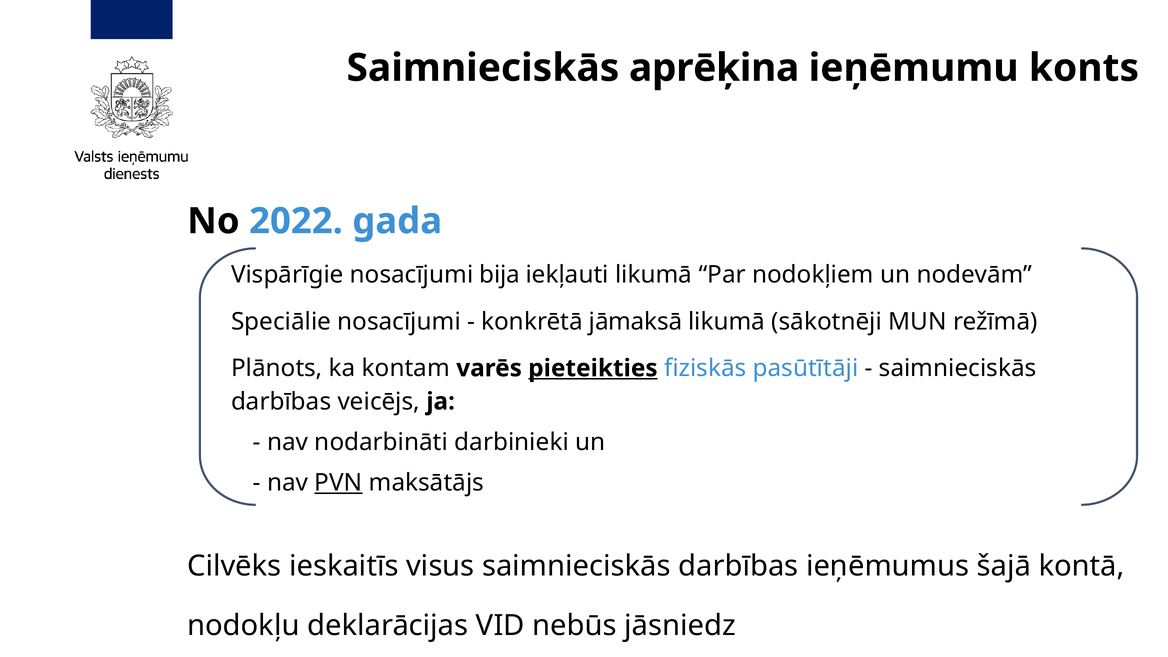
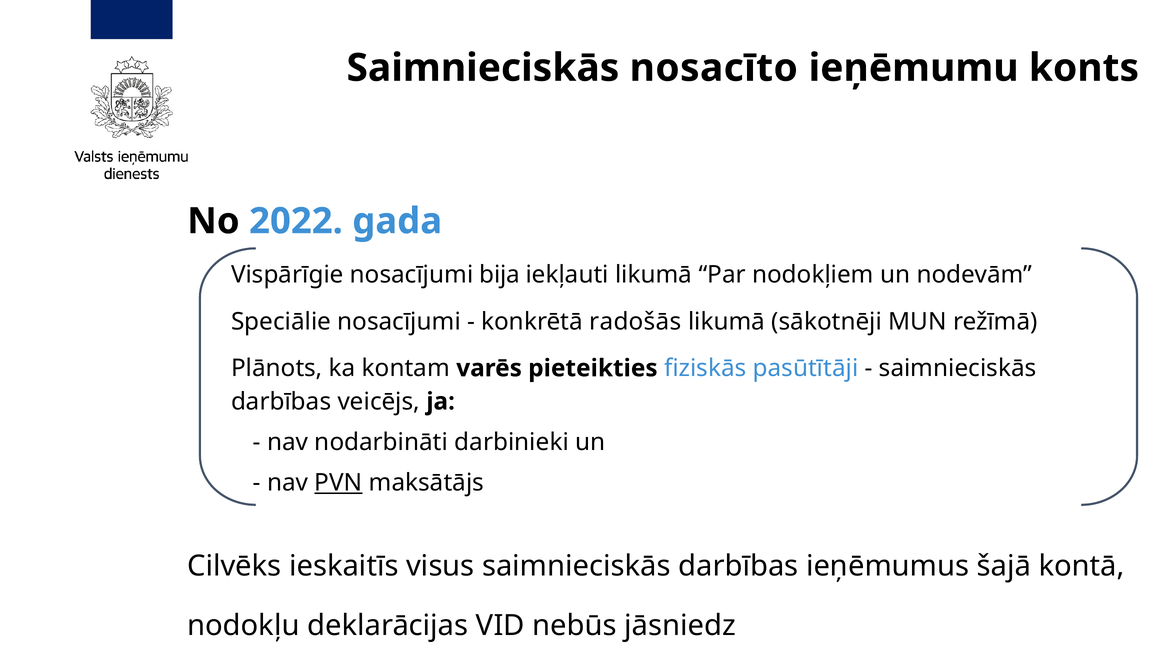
aprēķina: aprēķina -> nosacīto
jāmaksā: jāmaksā -> radošās
pieteikties underline: present -> none
